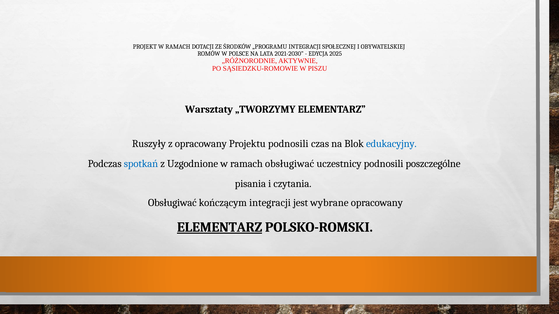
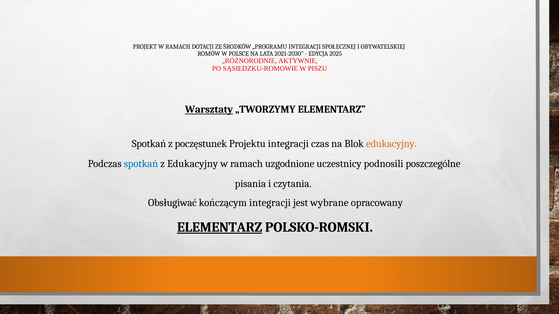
Warsztaty underline: none -> present
Ruszyły at (149, 144): Ruszyły -> Spotkań
z opracowany: opracowany -> poczęstunek
Projektu podnosili: podnosili -> integracji
edukacyjny at (391, 144) colour: blue -> orange
z Uzgodnione: Uzgodnione -> Edukacyjny
ramach obsługiwać: obsługiwać -> uzgodnione
